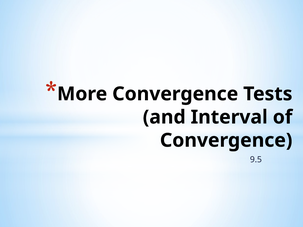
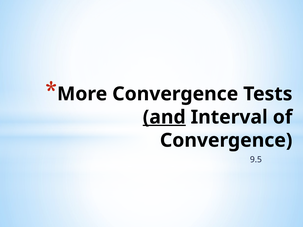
and underline: none -> present
